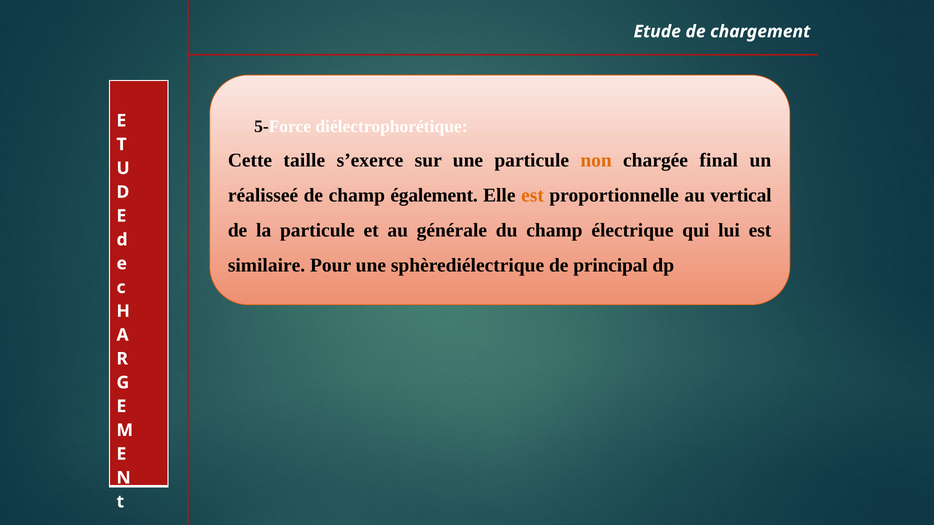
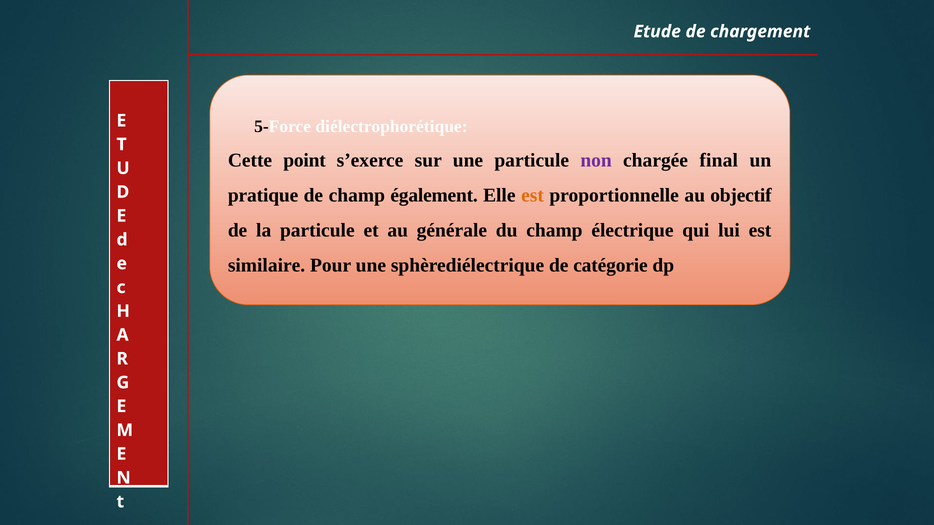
taille: taille -> point
non colour: orange -> purple
réalisseé: réalisseé -> pratique
vertical: vertical -> objectif
principal: principal -> catégorie
